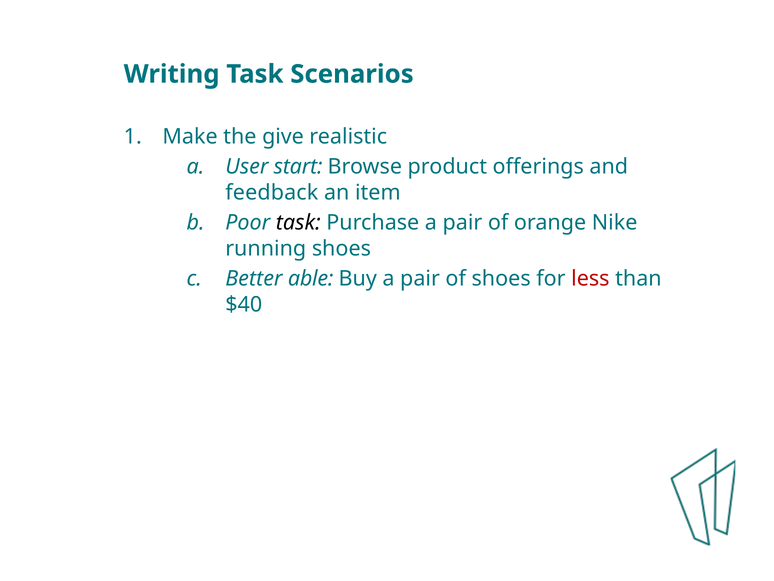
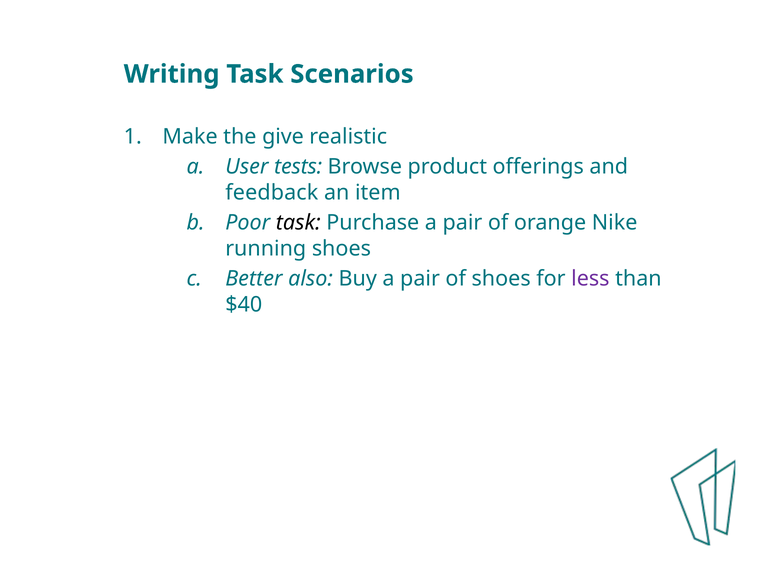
start: start -> tests
able: able -> also
less colour: red -> purple
